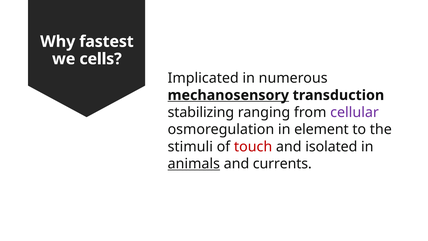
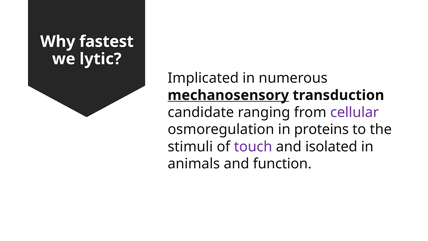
cells: cells -> lytic
stabilizing: stabilizing -> candidate
element: element -> proteins
touch colour: red -> purple
animals underline: present -> none
currents: currents -> function
